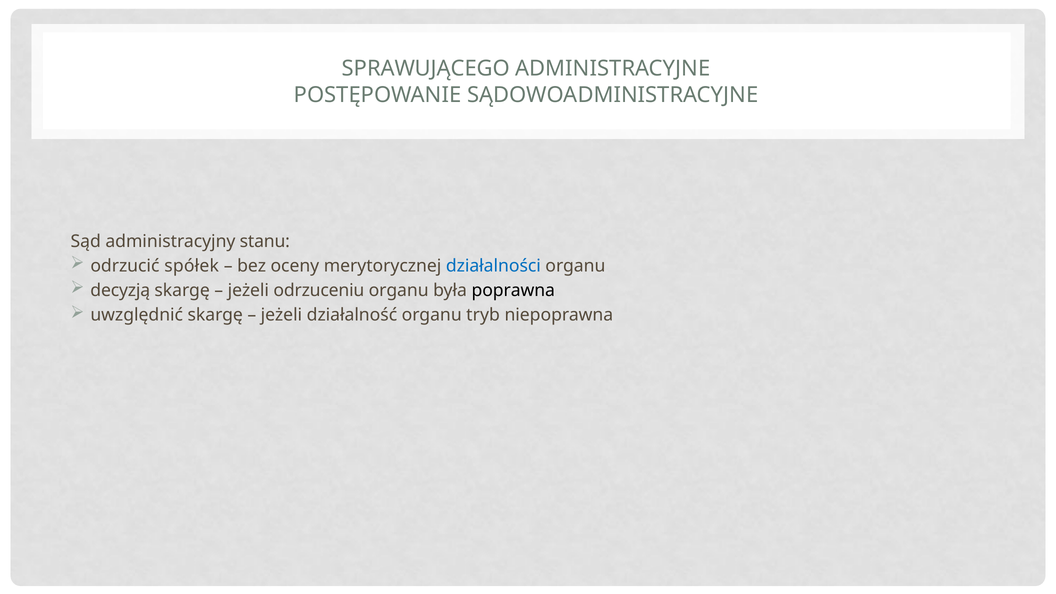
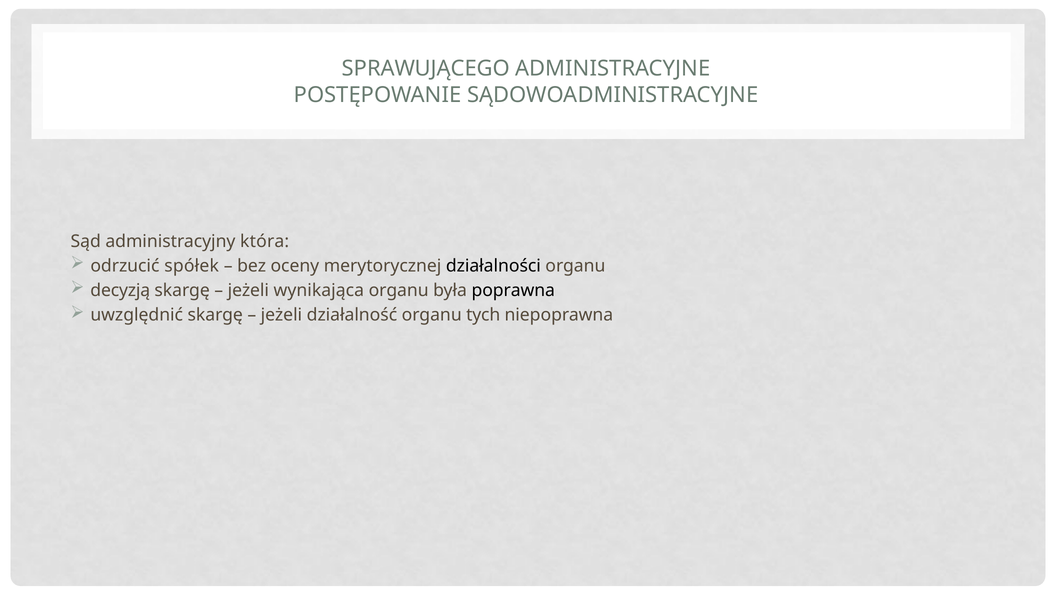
stanu: stanu -> która
działalności colour: blue -> black
odrzuceniu: odrzuceniu -> wynikająca
tryb: tryb -> tych
